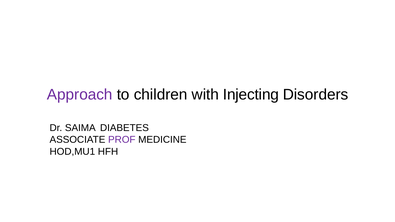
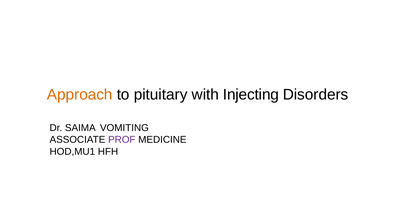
Approach colour: purple -> orange
children: children -> pituitary
DIABETES: DIABETES -> VOMITING
